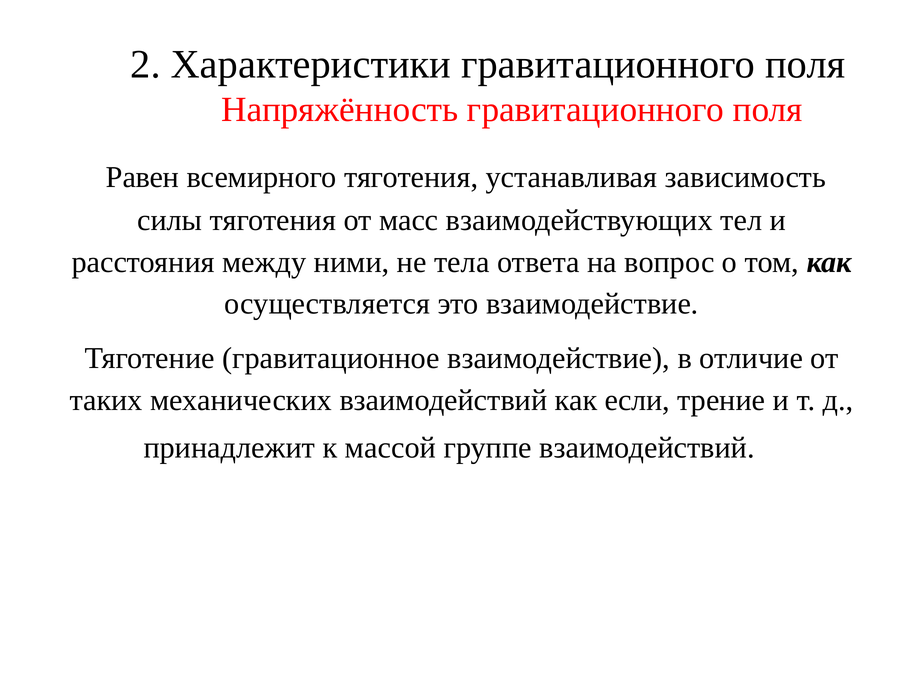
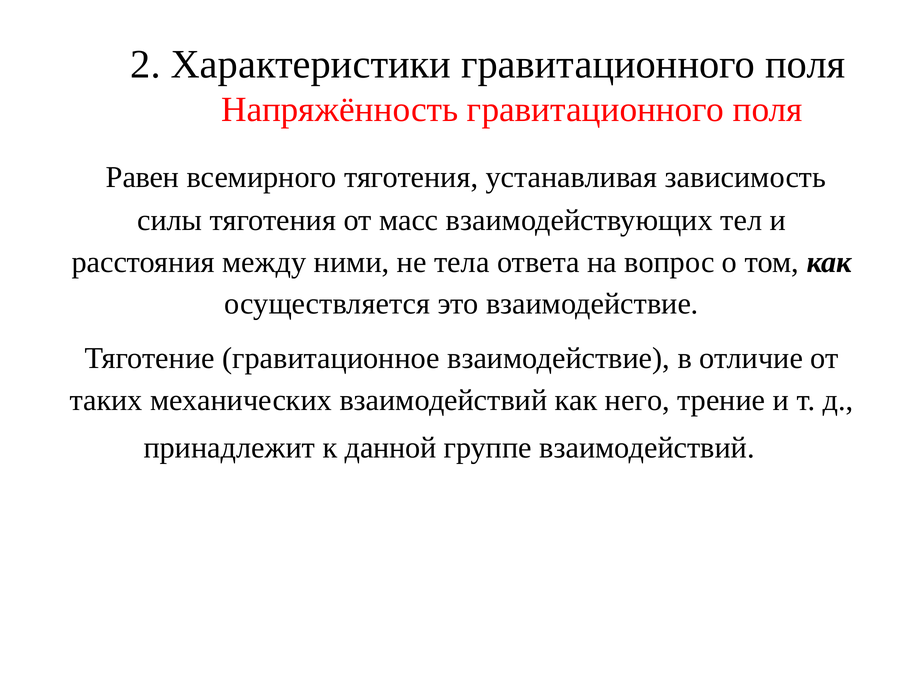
если: если -> него
массой: массой -> данной
